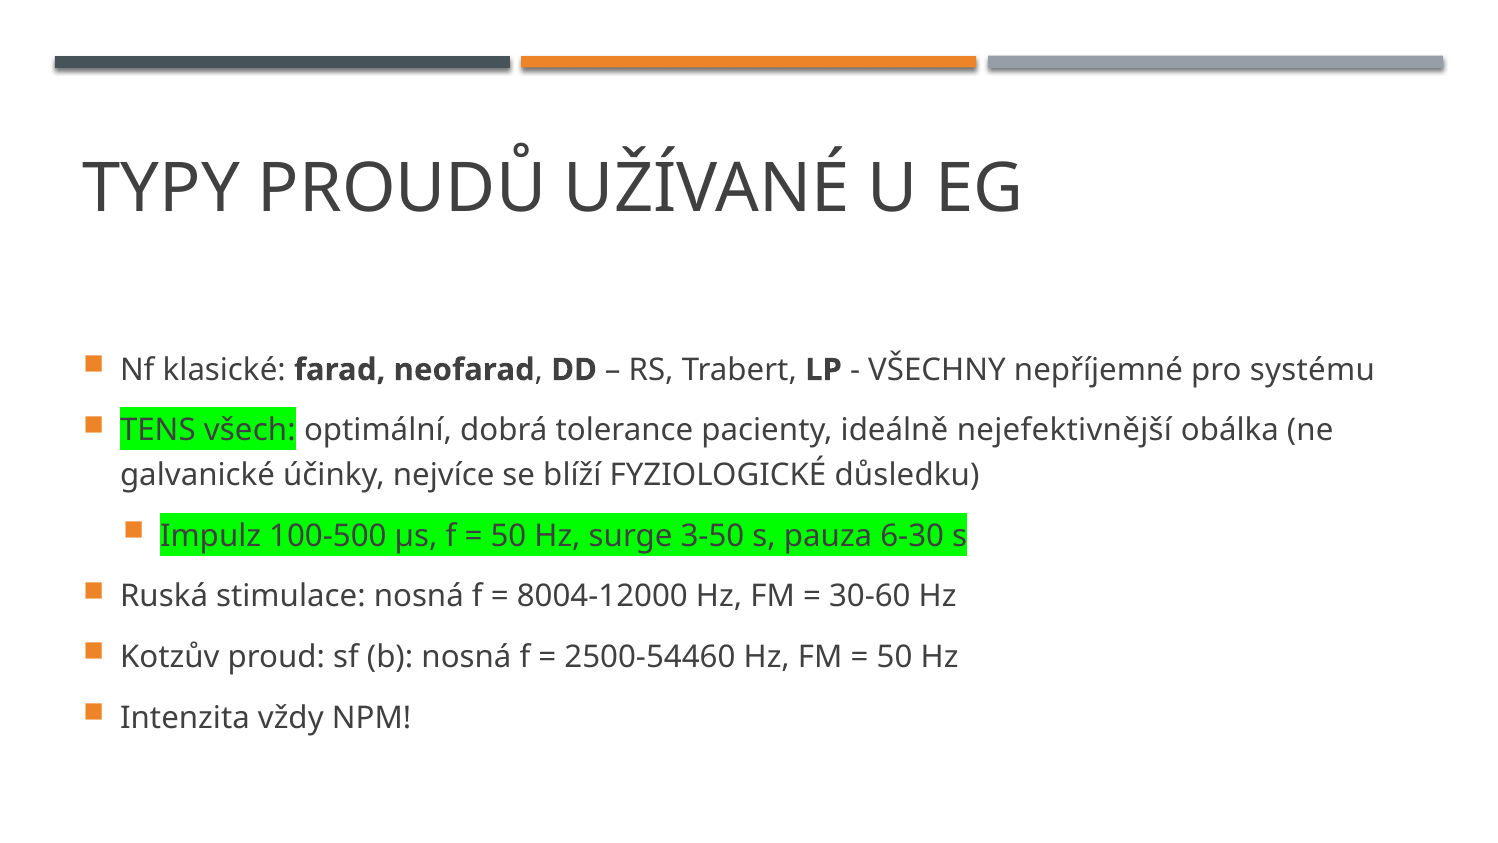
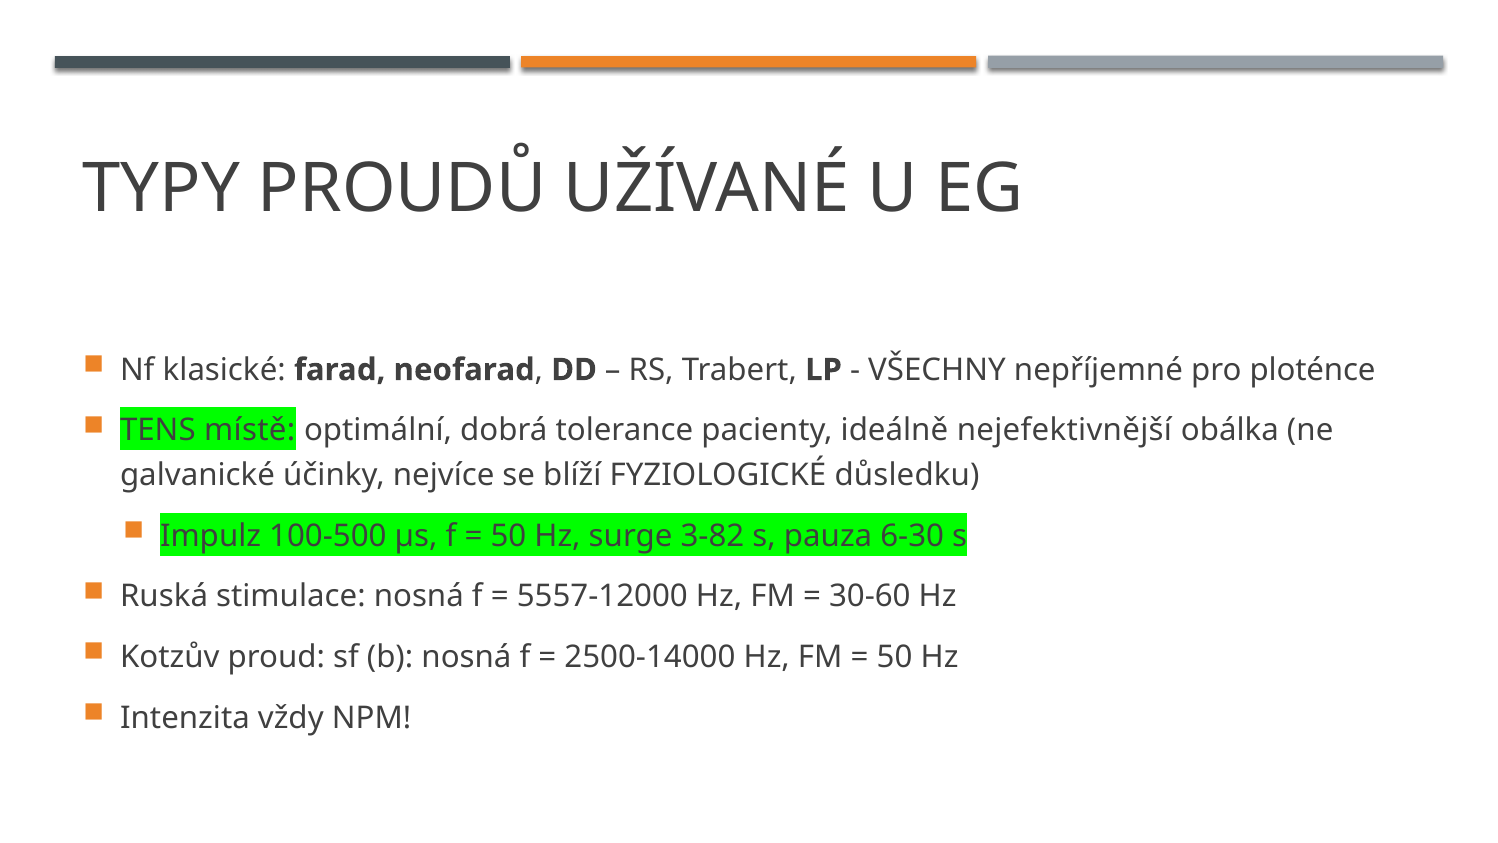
systému: systému -> ploténce
všech: všech -> místě
3-50: 3-50 -> 3-82
8004-12000: 8004-12000 -> 5557-12000
2500-54460: 2500-54460 -> 2500-14000
